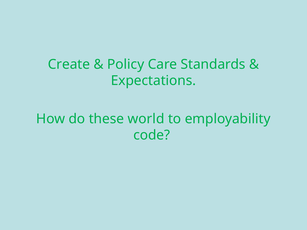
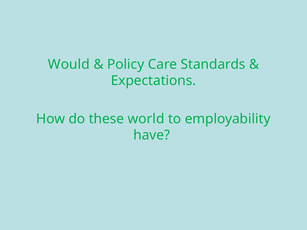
Create: Create -> Would
code: code -> have
